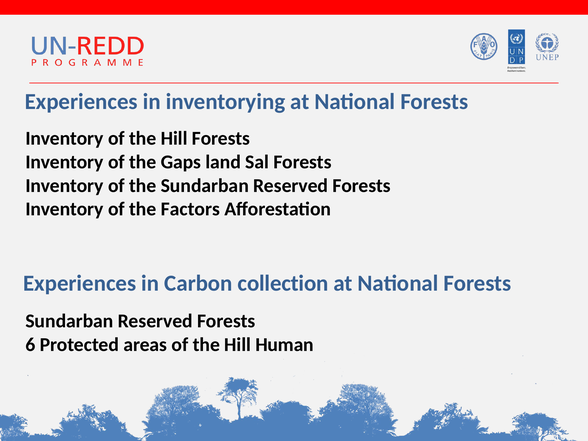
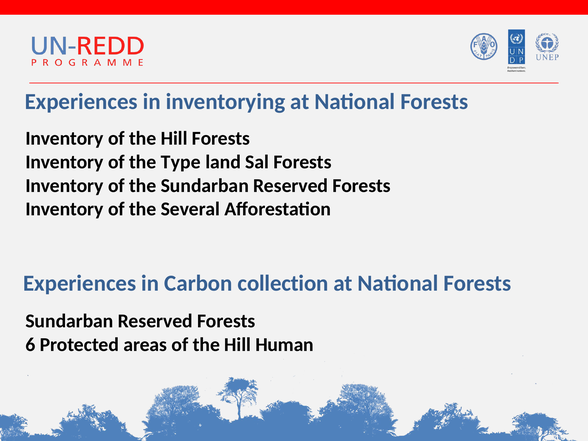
Gaps: Gaps -> Type
Factors: Factors -> Several
